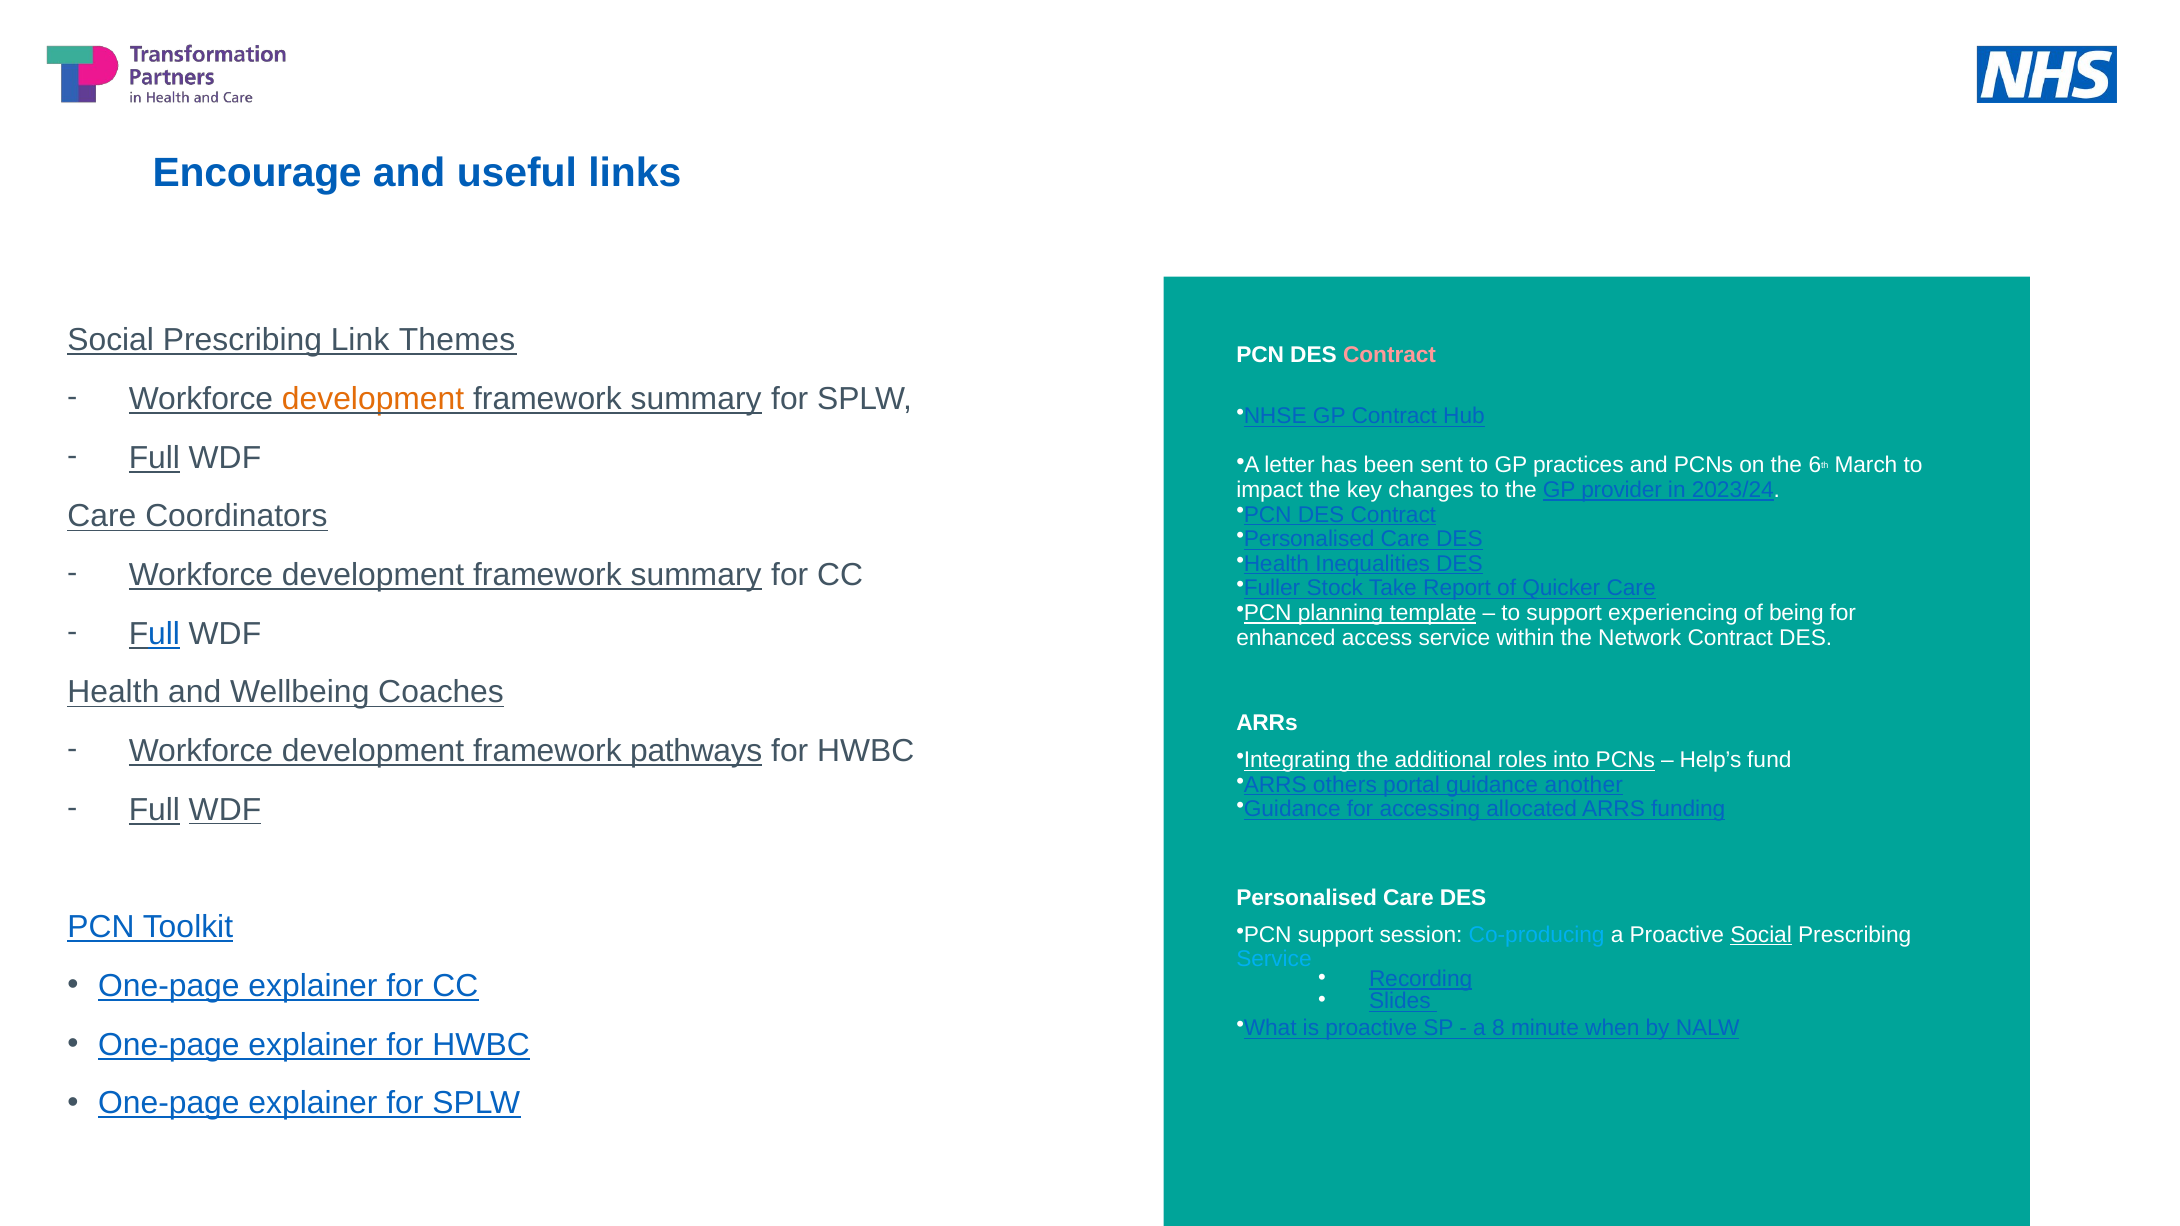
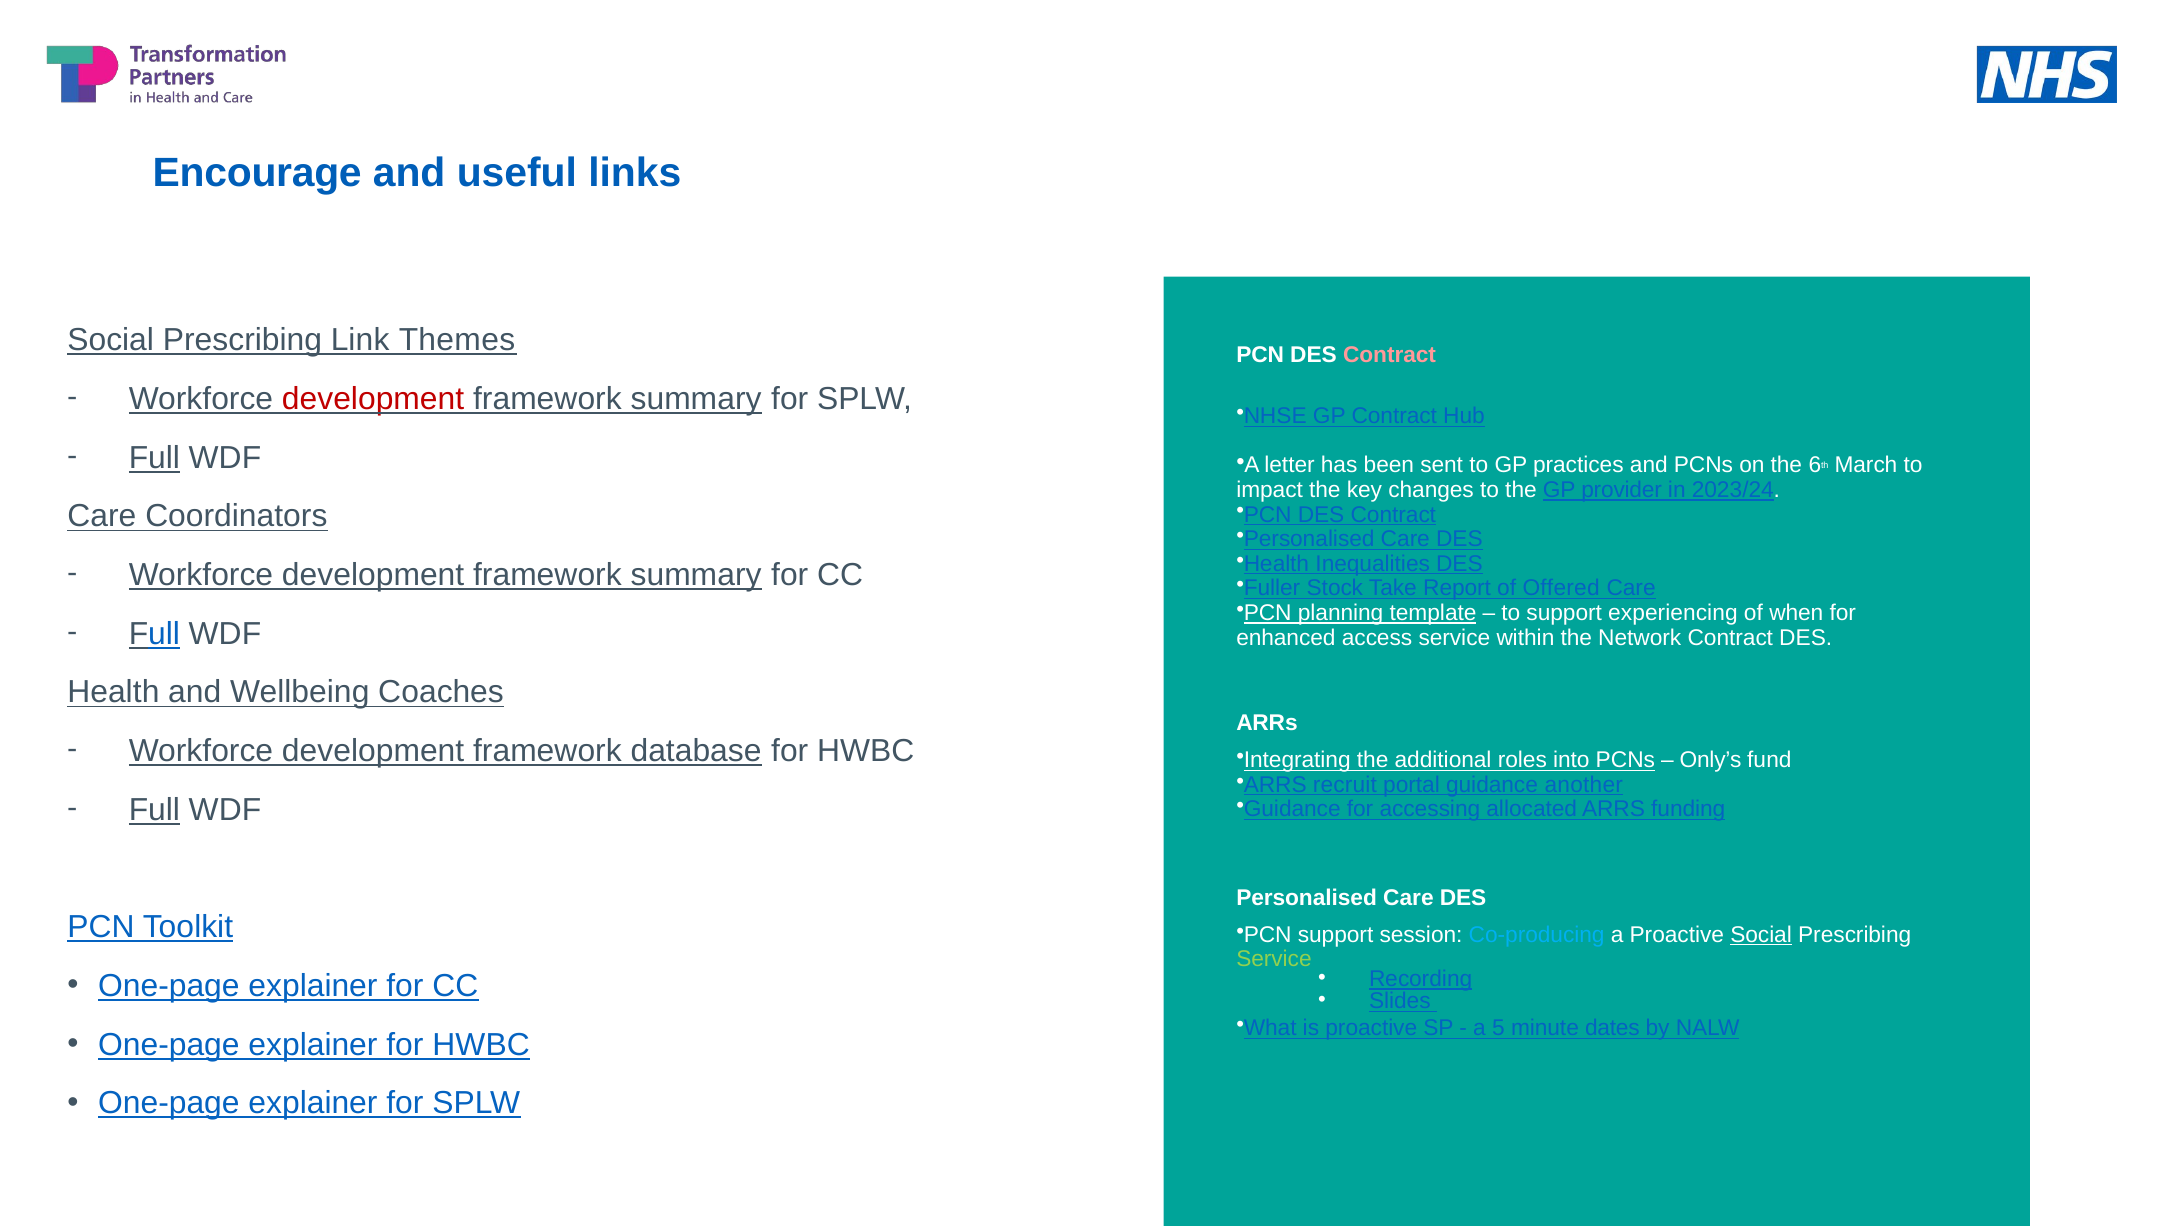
development at (373, 399) colour: orange -> red
Quicker: Quicker -> Offered
being: being -> when
pathways: pathways -> database
Help’s: Help’s -> Only’s
others: others -> recruit
WDF at (225, 810) underline: present -> none
Service at (1274, 960) colour: light blue -> light green
8: 8 -> 5
when: when -> dates
